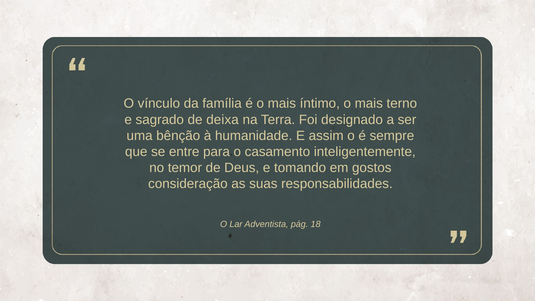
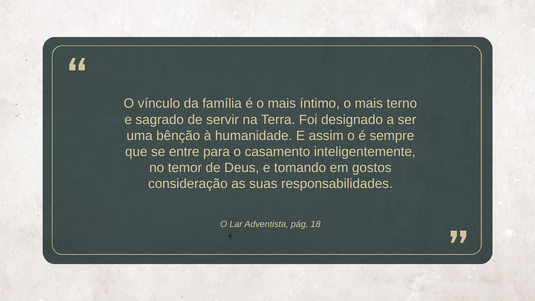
deixa: deixa -> servir
